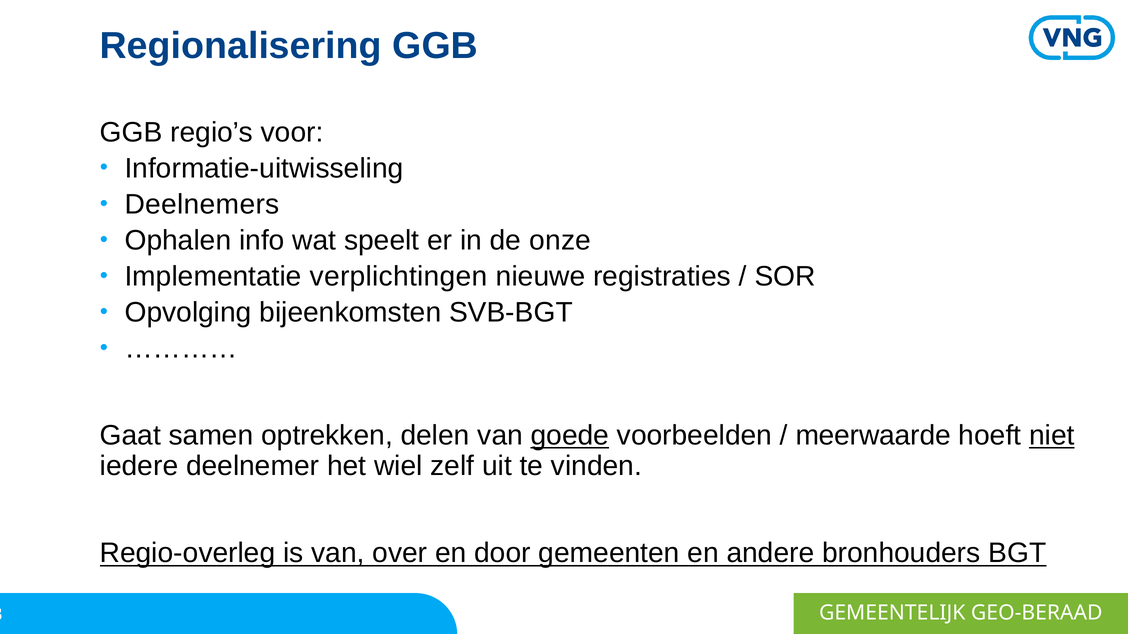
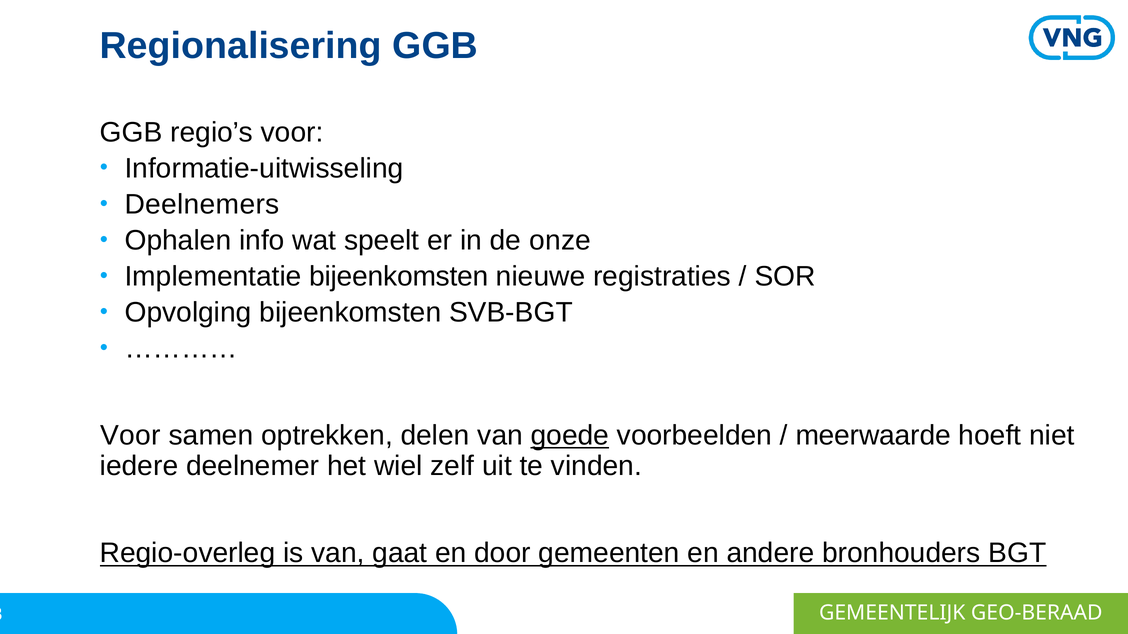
Implementatie verplichtingen: verplichtingen -> bijeenkomsten
Gaat at (130, 436): Gaat -> Voor
niet underline: present -> none
over: over -> gaat
